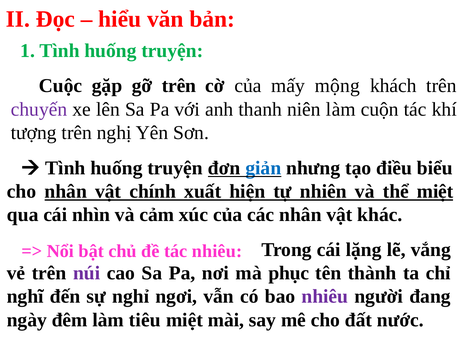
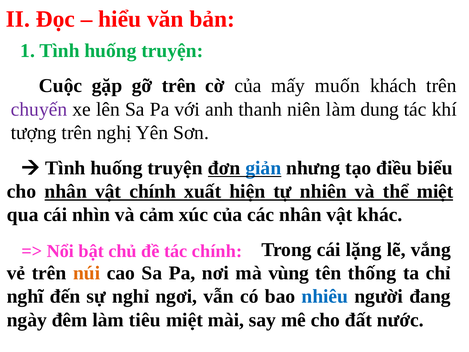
mộng: mộng -> muốn
cuộn: cuộn -> dung
tác nhiêu: nhiêu -> chính
núi colour: purple -> orange
phục: phục -> vùng
thành: thành -> thống
nhiêu at (325, 296) colour: purple -> blue
